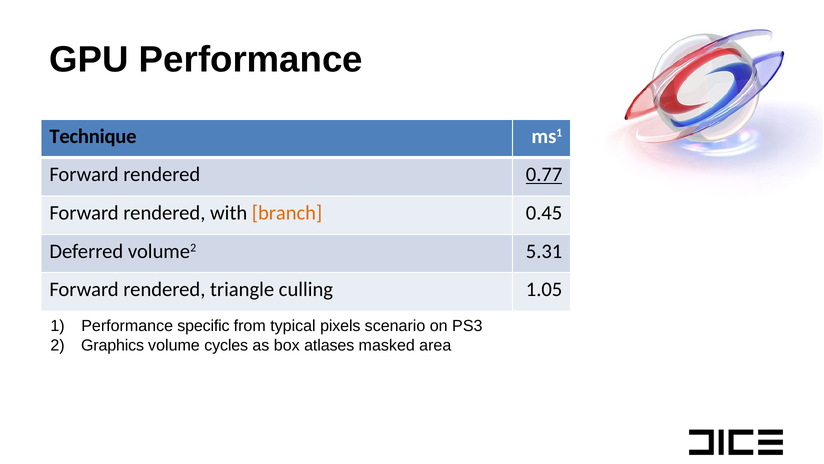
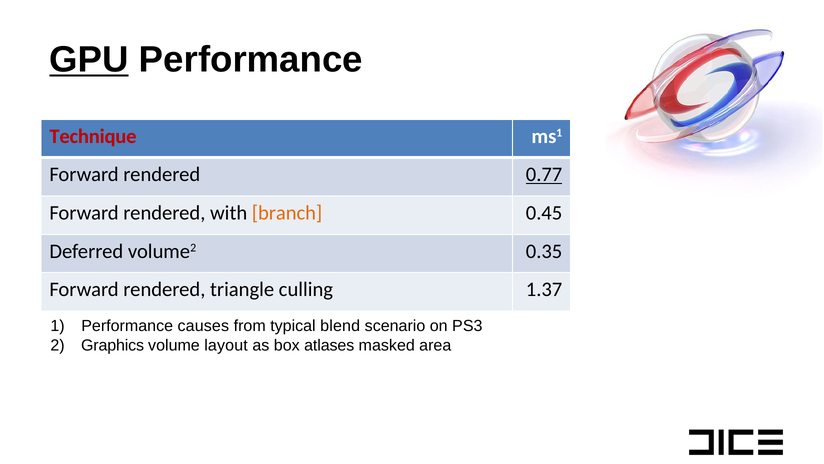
GPU underline: none -> present
Technique colour: black -> red
5.31: 5.31 -> 0.35
1.05: 1.05 -> 1.37
specific: specific -> causes
pixels: pixels -> blend
cycles: cycles -> layout
